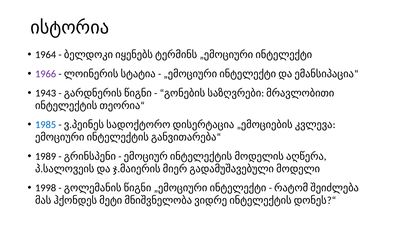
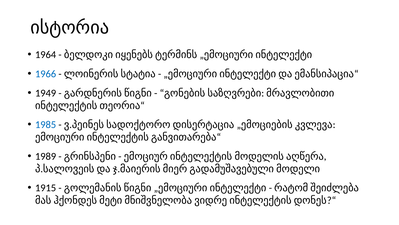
1966 colour: purple -> blue
1943: 1943 -> 1949
1998: 1998 -> 1915
